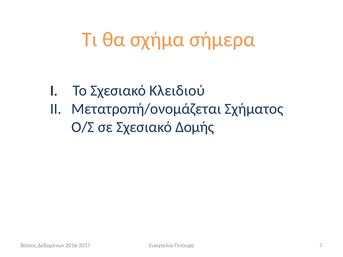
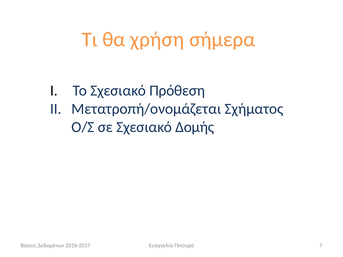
σχήμα: σχήμα -> χρήση
Κλειδιού: Κλειδιού -> Πρόθεση
